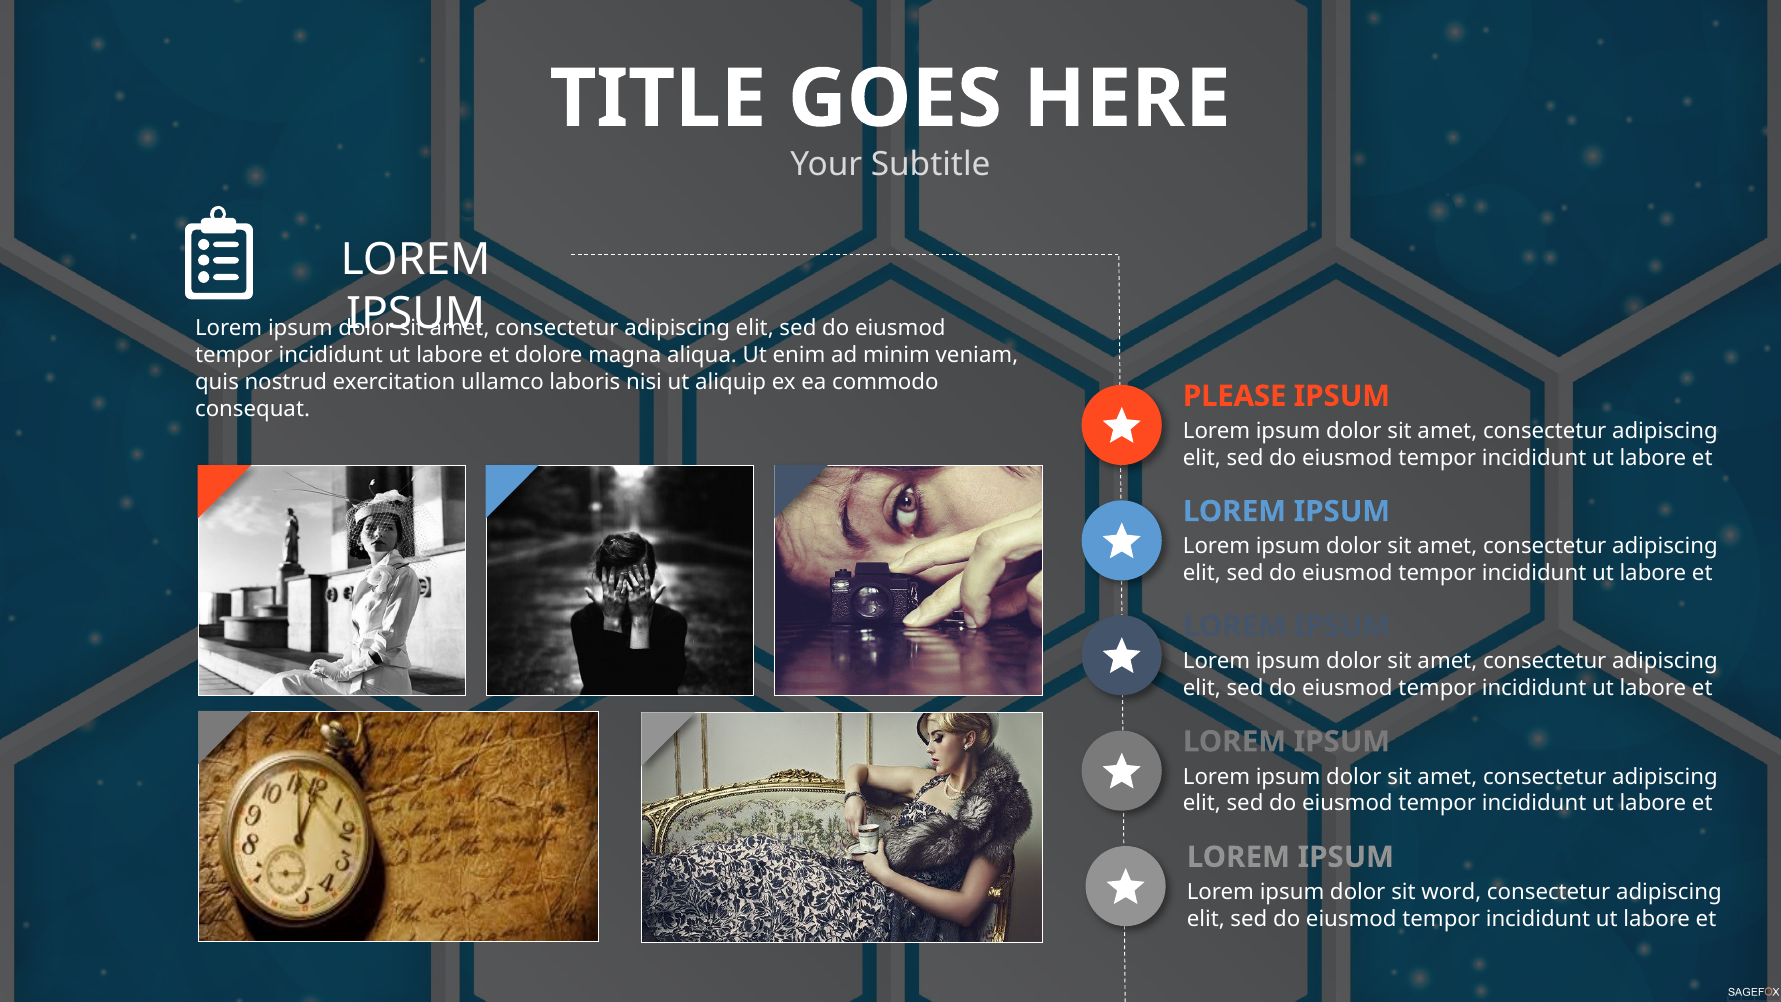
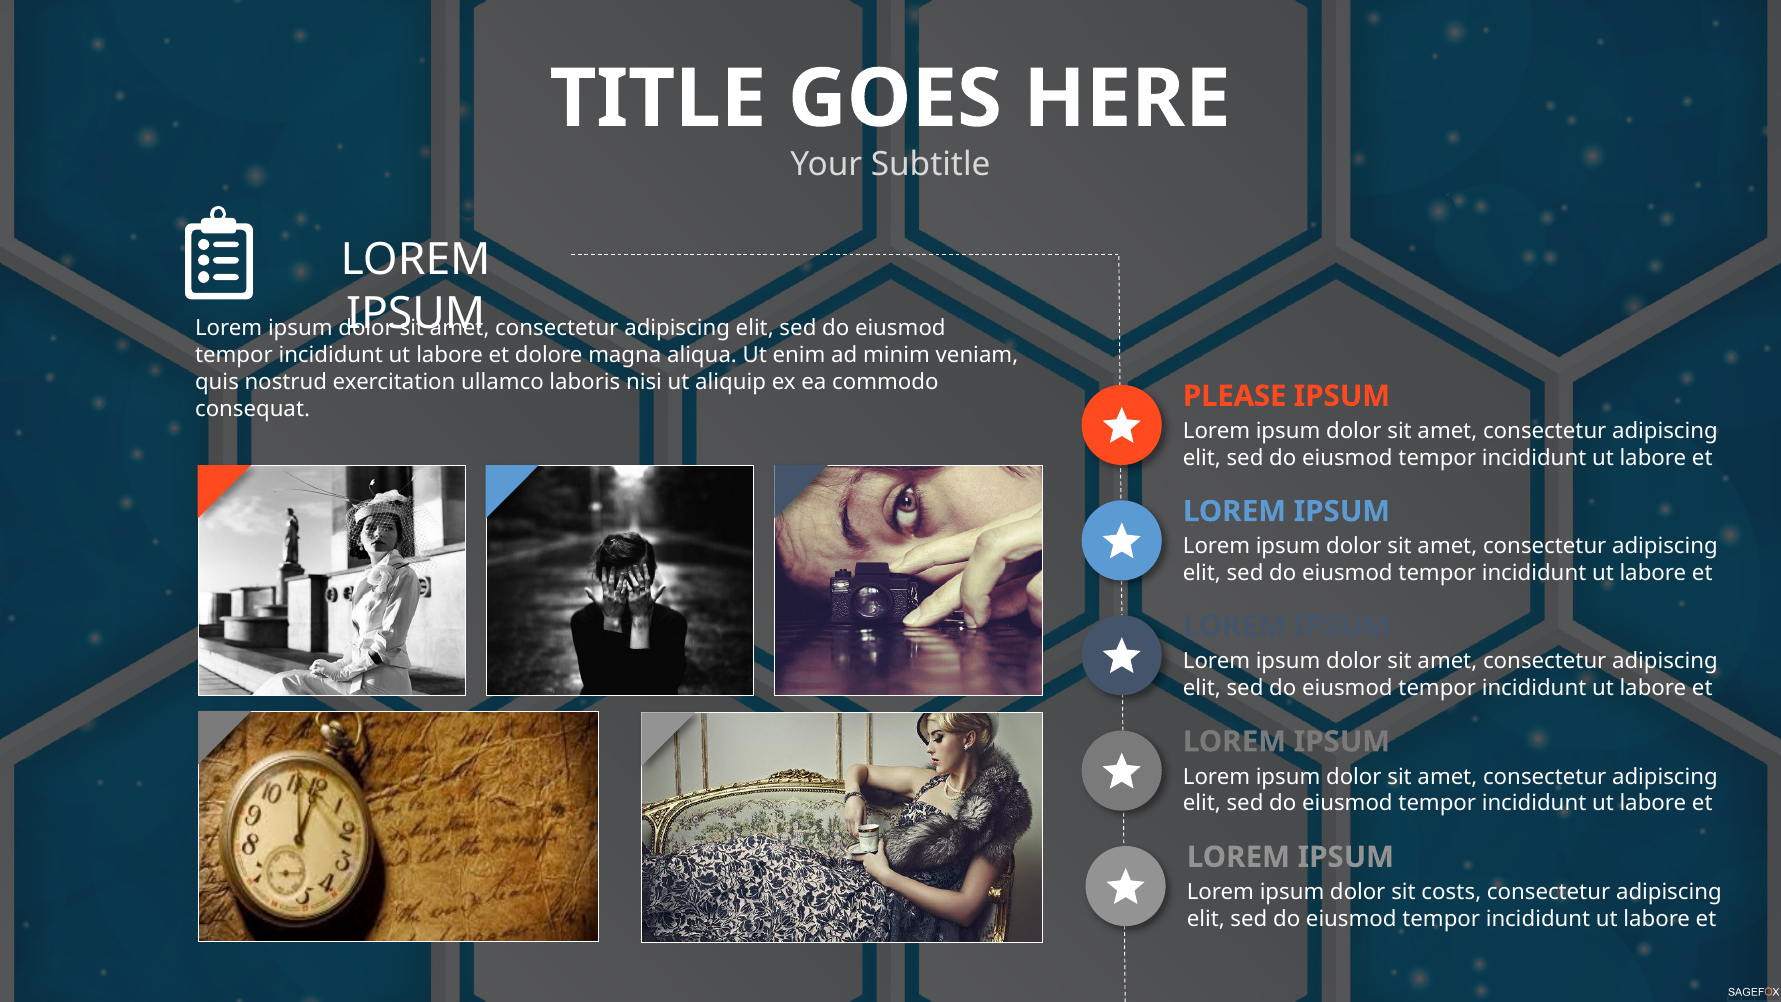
word: word -> costs
